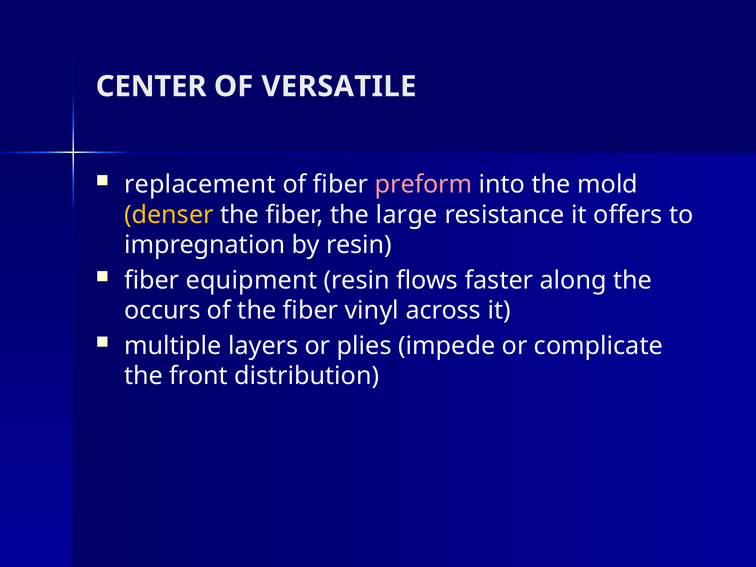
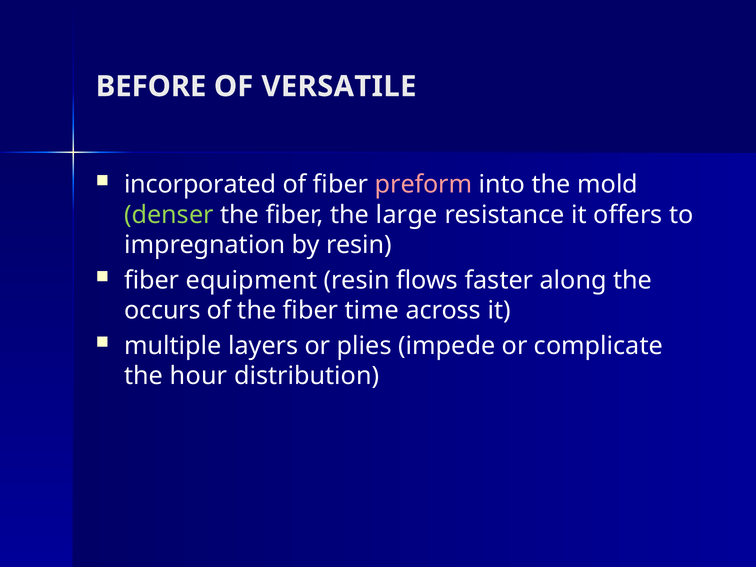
CENTER: CENTER -> BEFORE
replacement: replacement -> incorporated
denser colour: yellow -> light green
vinyl: vinyl -> time
front: front -> hour
